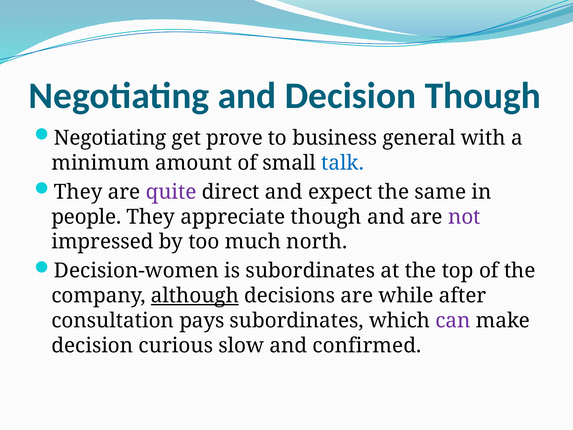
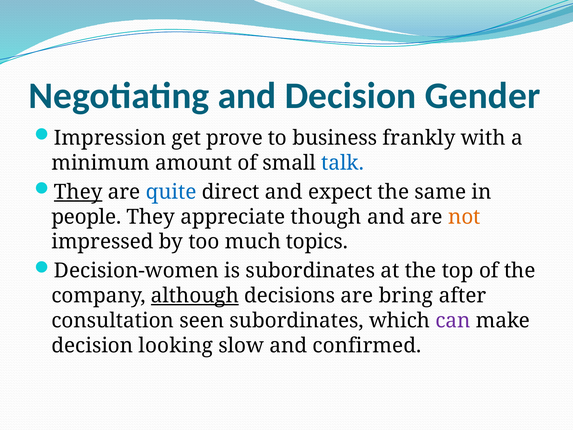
Decision Though: Though -> Gender
Negotiating at (110, 138): Negotiating -> Impression
general: general -> frankly
They at (78, 192) underline: none -> present
quite colour: purple -> blue
not colour: purple -> orange
north: north -> topics
while: while -> bring
pays: pays -> seen
curious: curious -> looking
